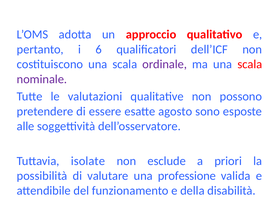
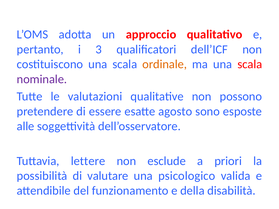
6: 6 -> 3
ordinale colour: purple -> orange
isolate: isolate -> lettere
professione: professione -> psicologico
